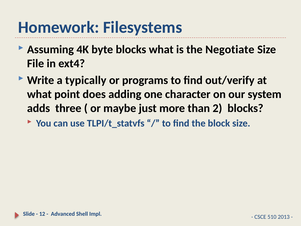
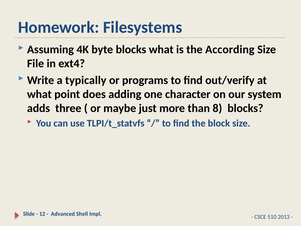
Negotiate: Negotiate -> According
2: 2 -> 8
